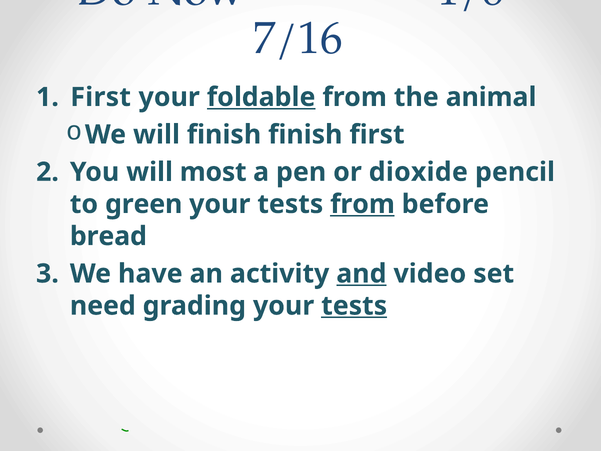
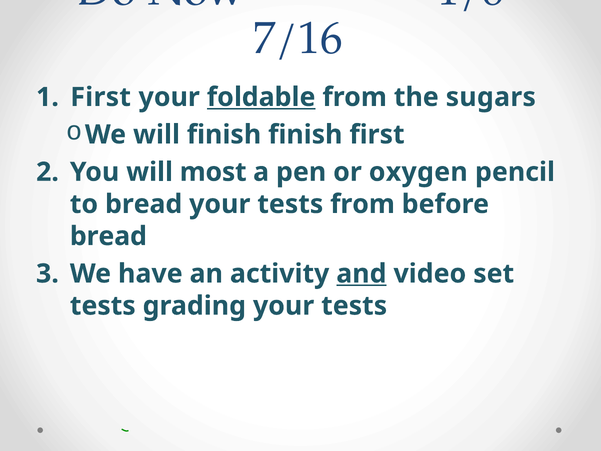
animal: animal -> sugars
dioxide: dioxide -> oxygen
to green: green -> bread
from at (363, 204) underline: present -> none
need at (103, 306): need -> tests
tests at (354, 306) underline: present -> none
